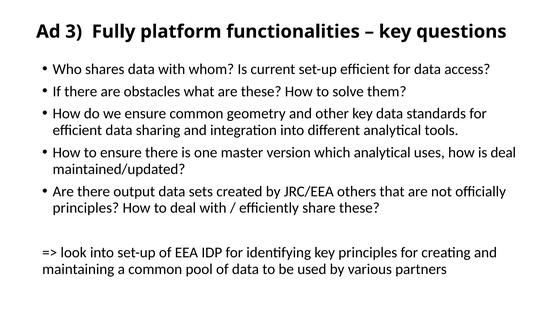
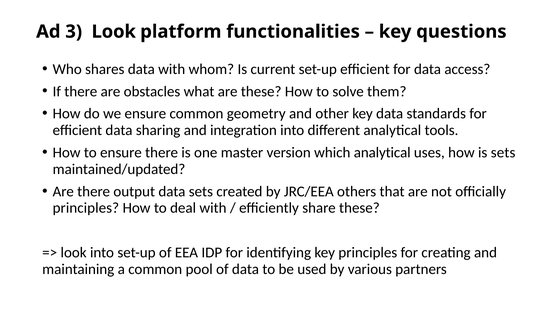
3 Fully: Fully -> Look
is deal: deal -> sets
